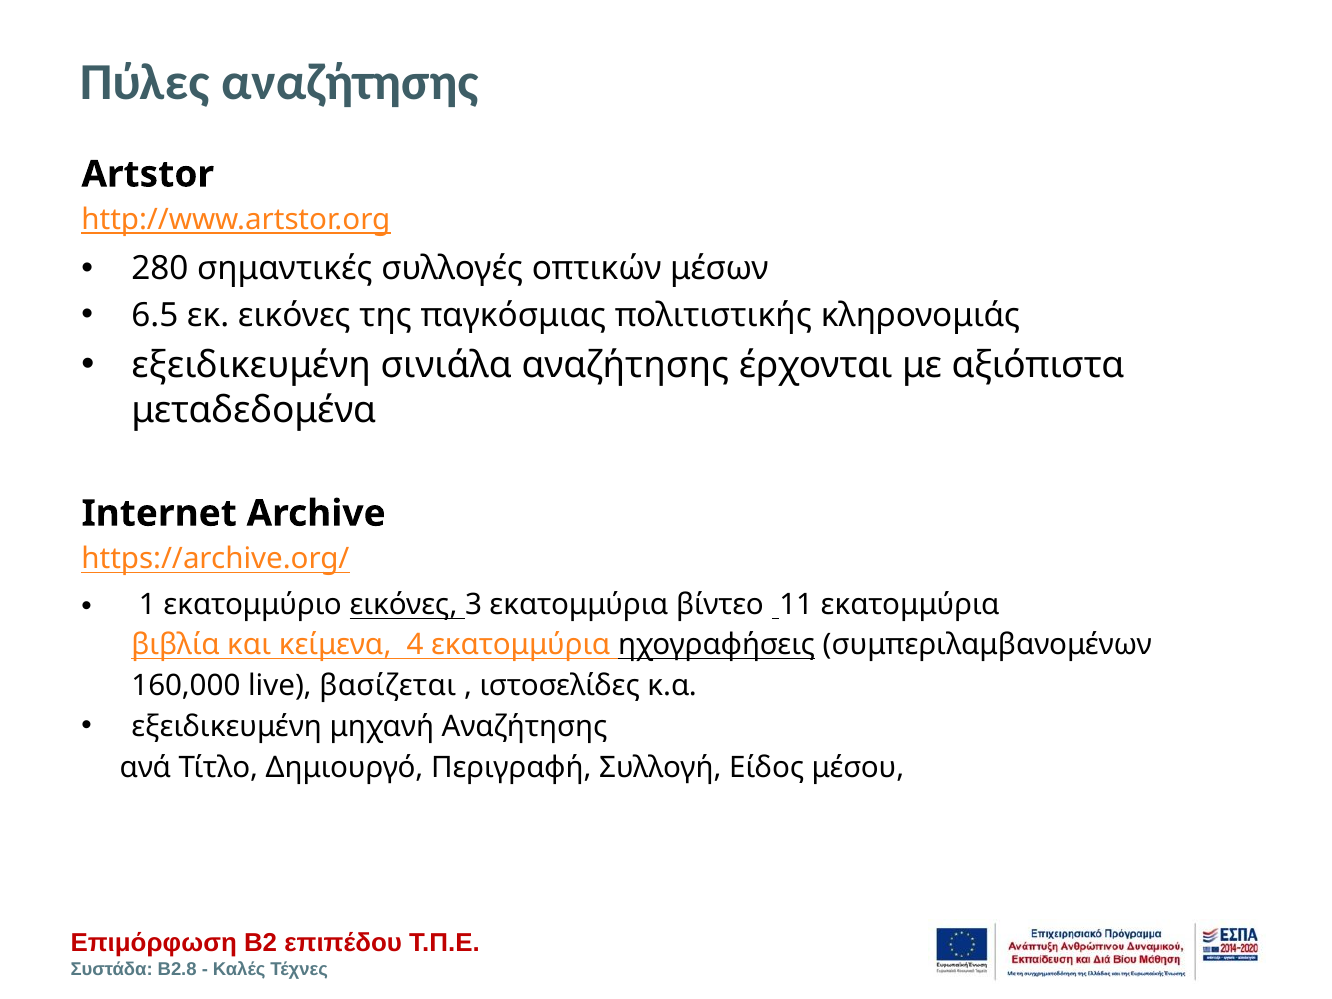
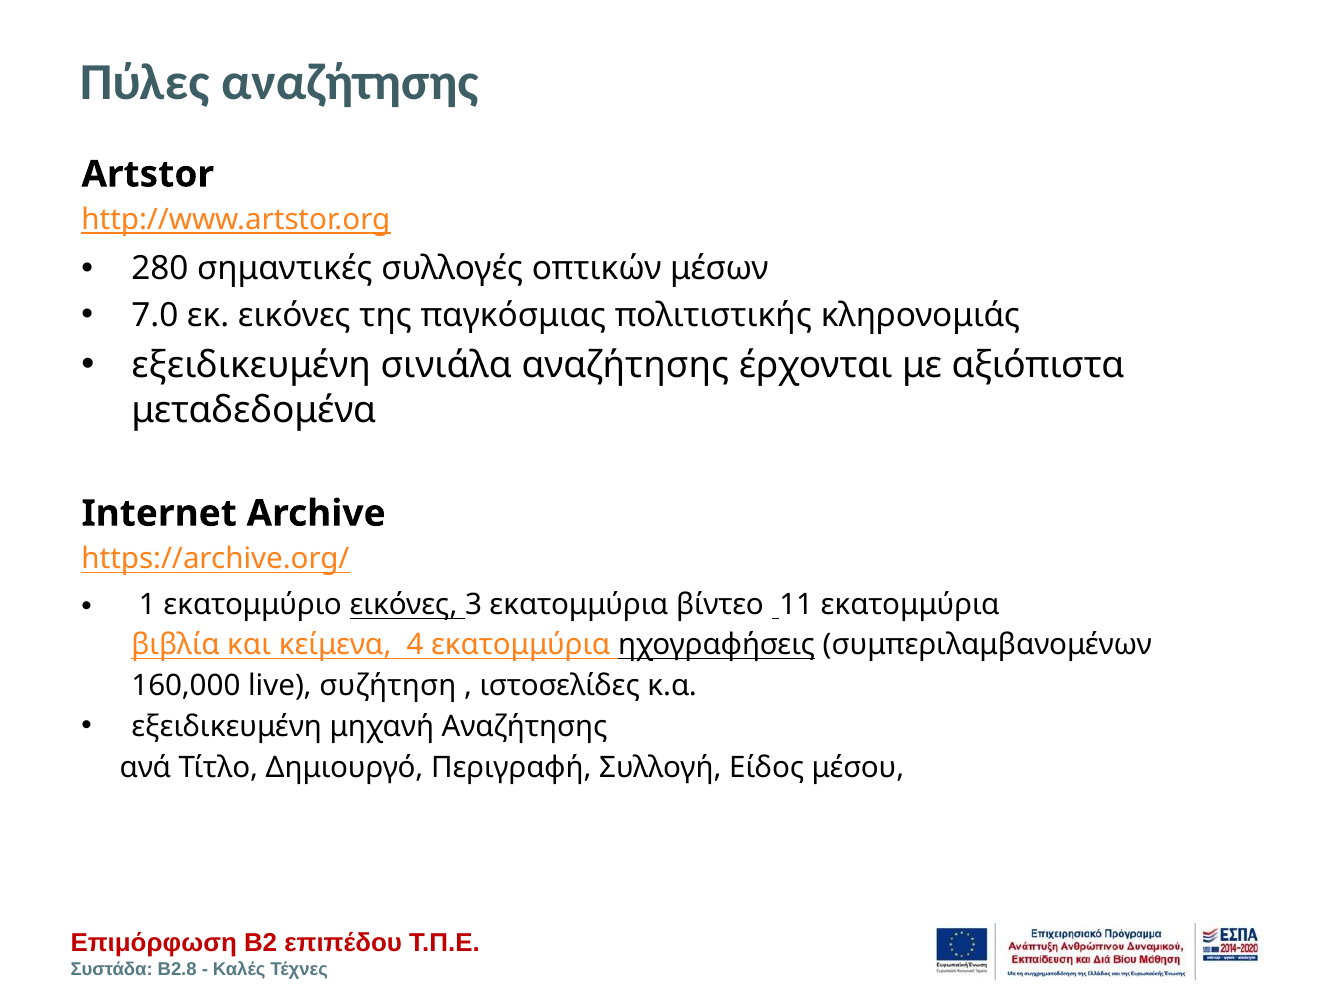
6.5: 6.5 -> 7.0
βασίζεται: βασίζεται -> συζήτηση
